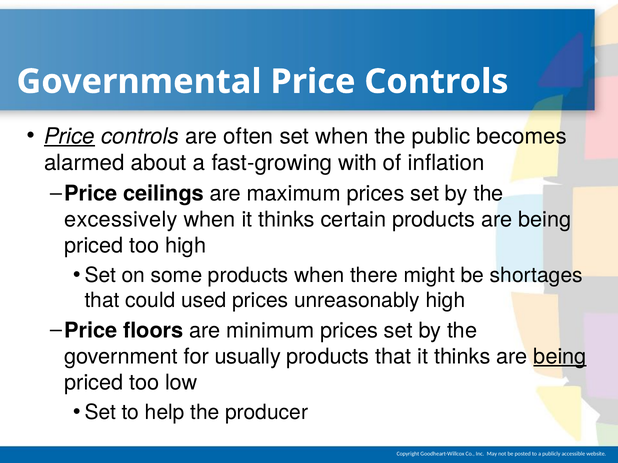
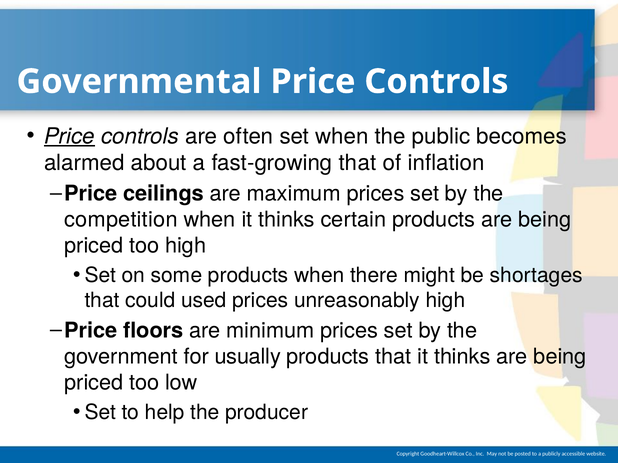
fast-growing with: with -> that
excessively: excessively -> competition
being at (560, 357) underline: present -> none
